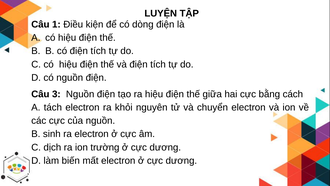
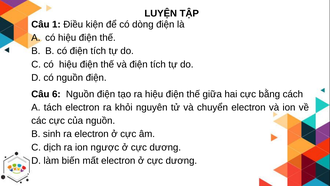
3: 3 -> 6
trường: trường -> ngược
